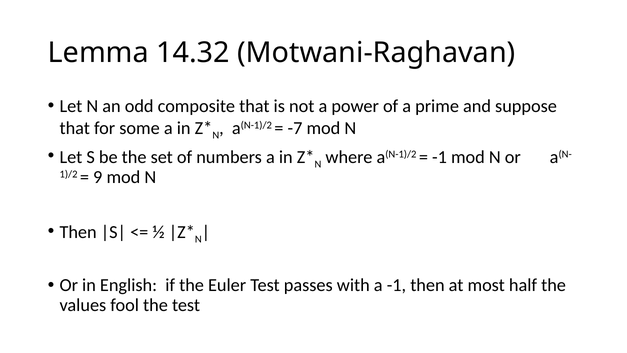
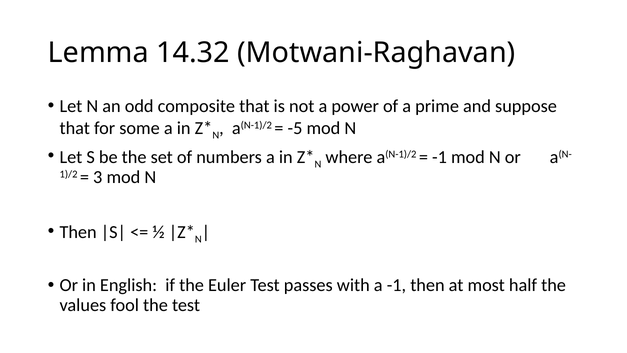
-7: -7 -> -5
9: 9 -> 3
